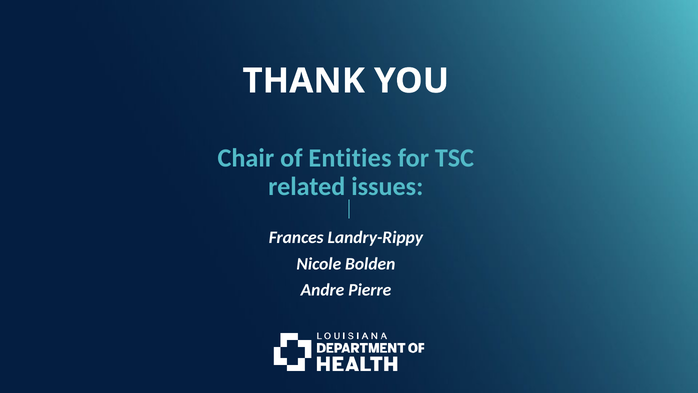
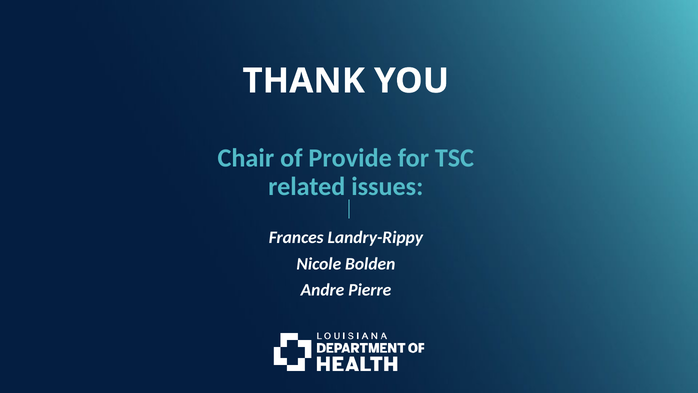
Entities: Entities -> Provide
